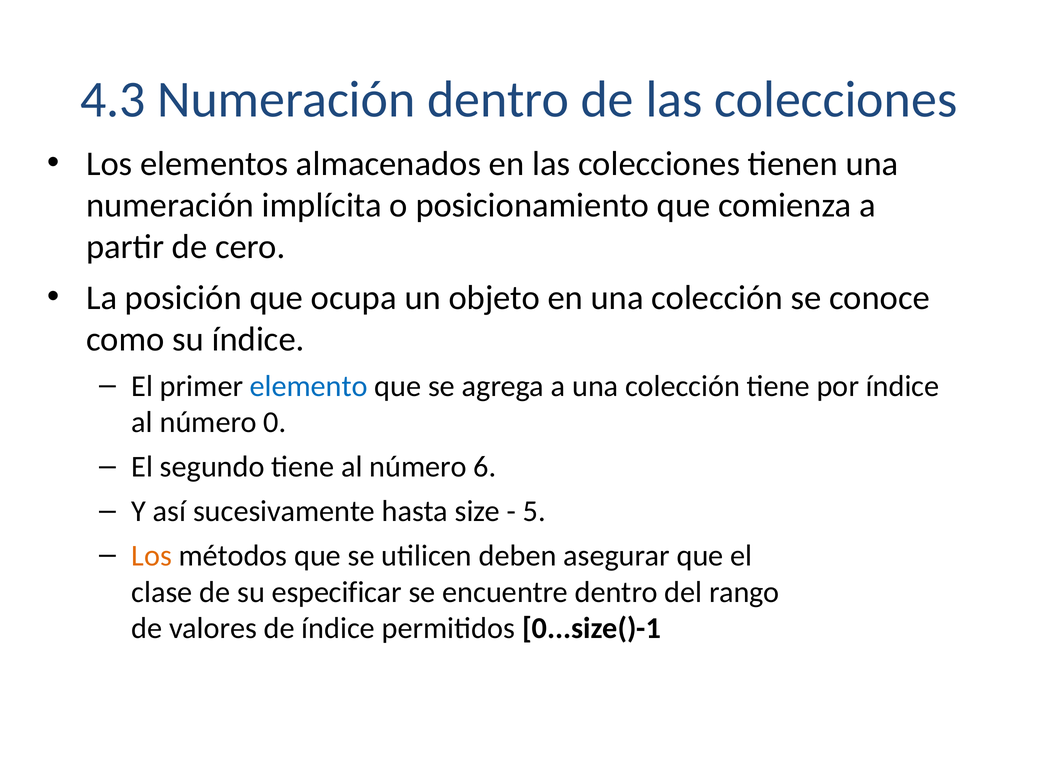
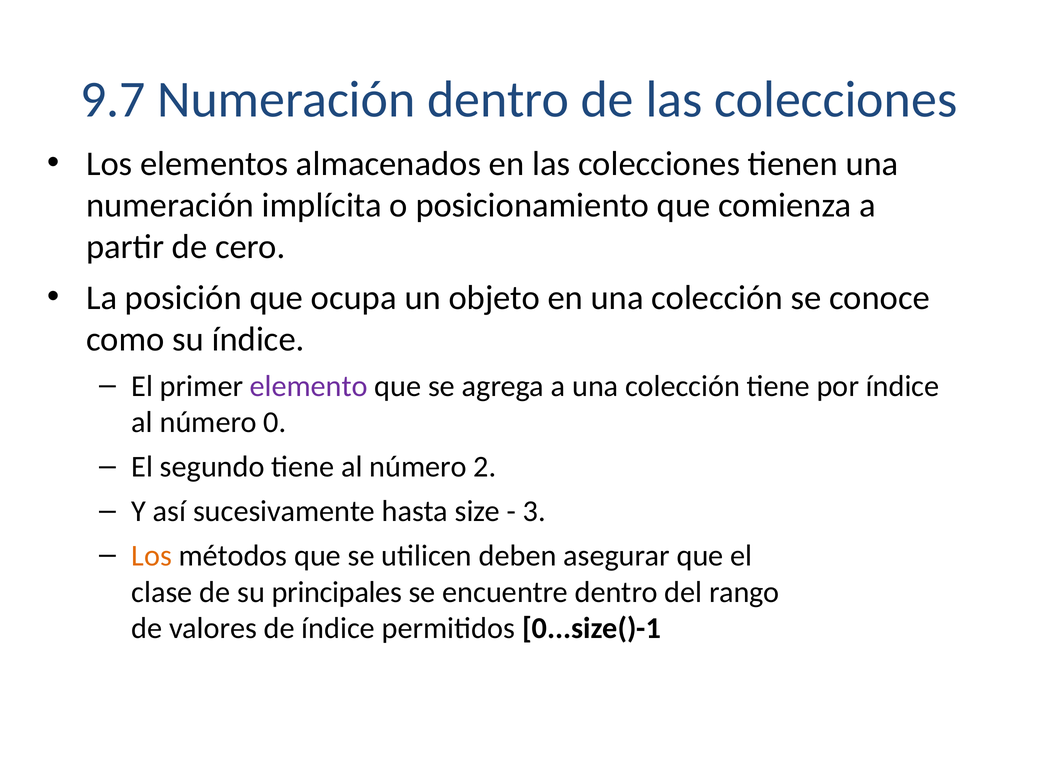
4.3: 4.3 -> 9.7
elemento colour: blue -> purple
6: 6 -> 2
5: 5 -> 3
especificar: especificar -> principales
